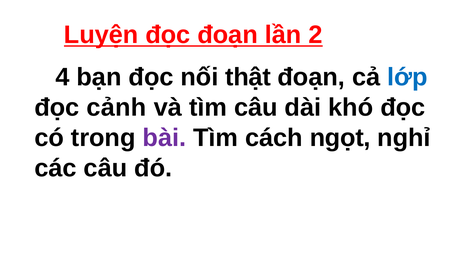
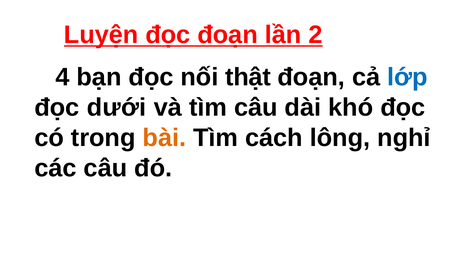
cảnh: cảnh -> dưới
bài colour: purple -> orange
ngọt: ngọt -> lông
